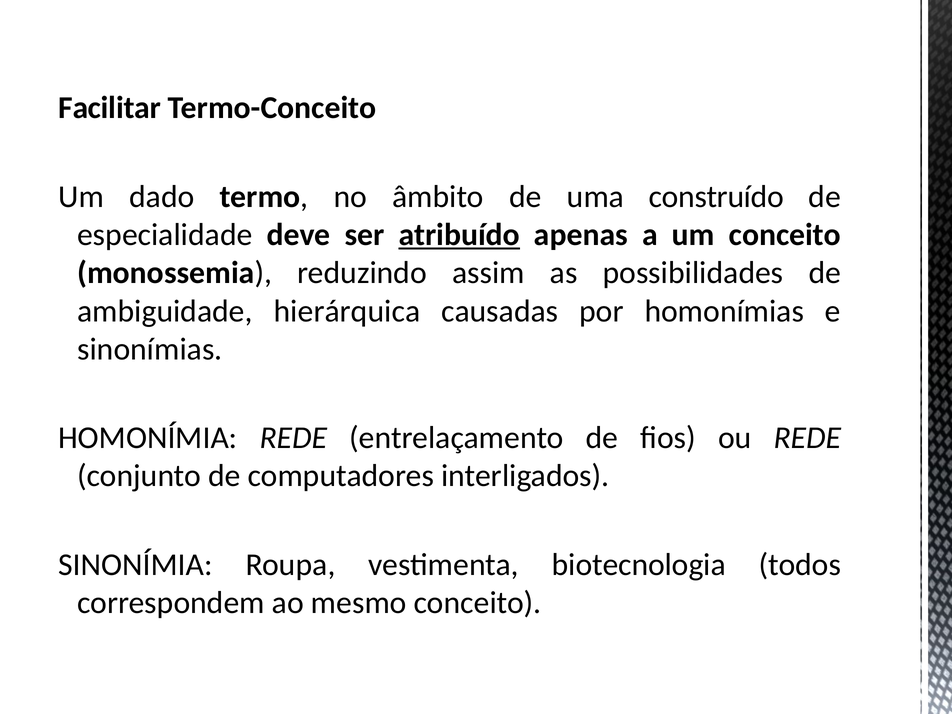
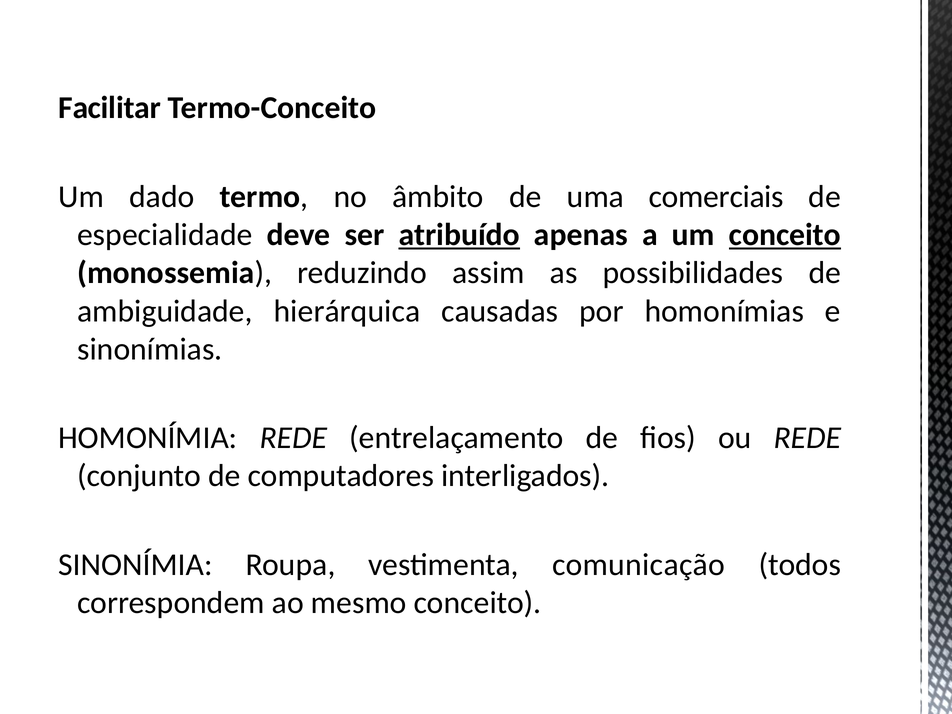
construído: construído -> comerciais
conceito at (785, 235) underline: none -> present
biotecnologia: biotecnologia -> comunicação
